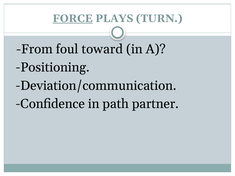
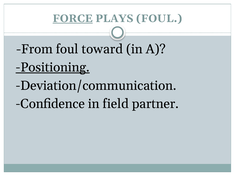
PLAYS TURN: TURN -> FOUL
Positioning underline: none -> present
path: path -> field
